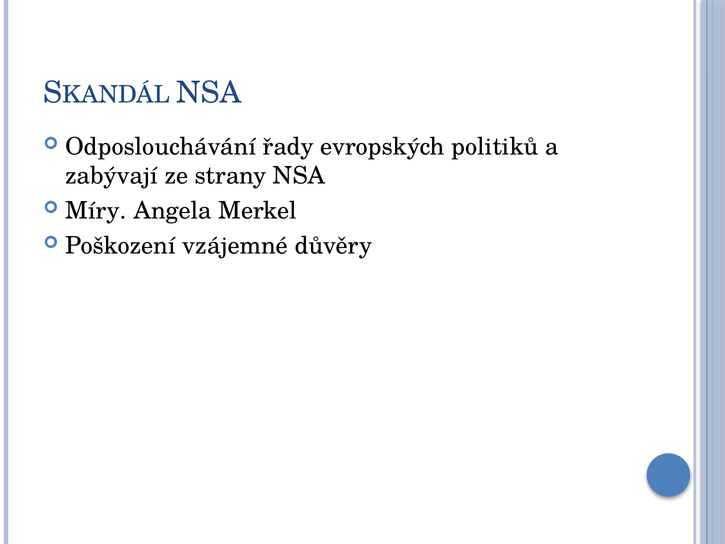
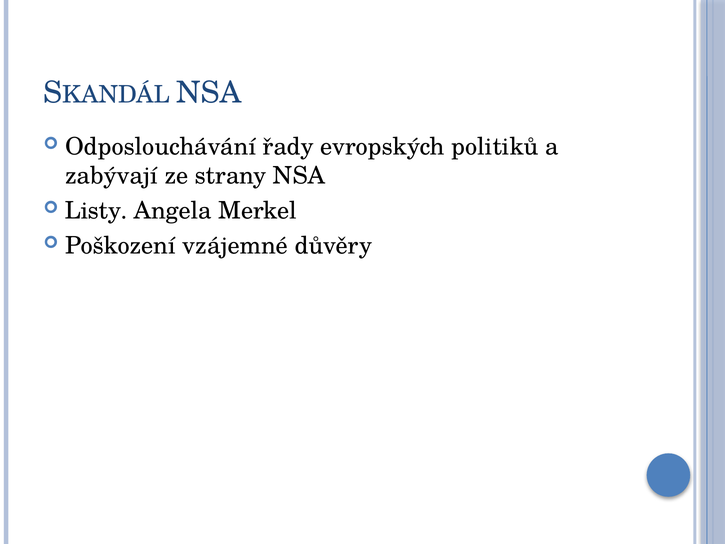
Míry: Míry -> Listy
